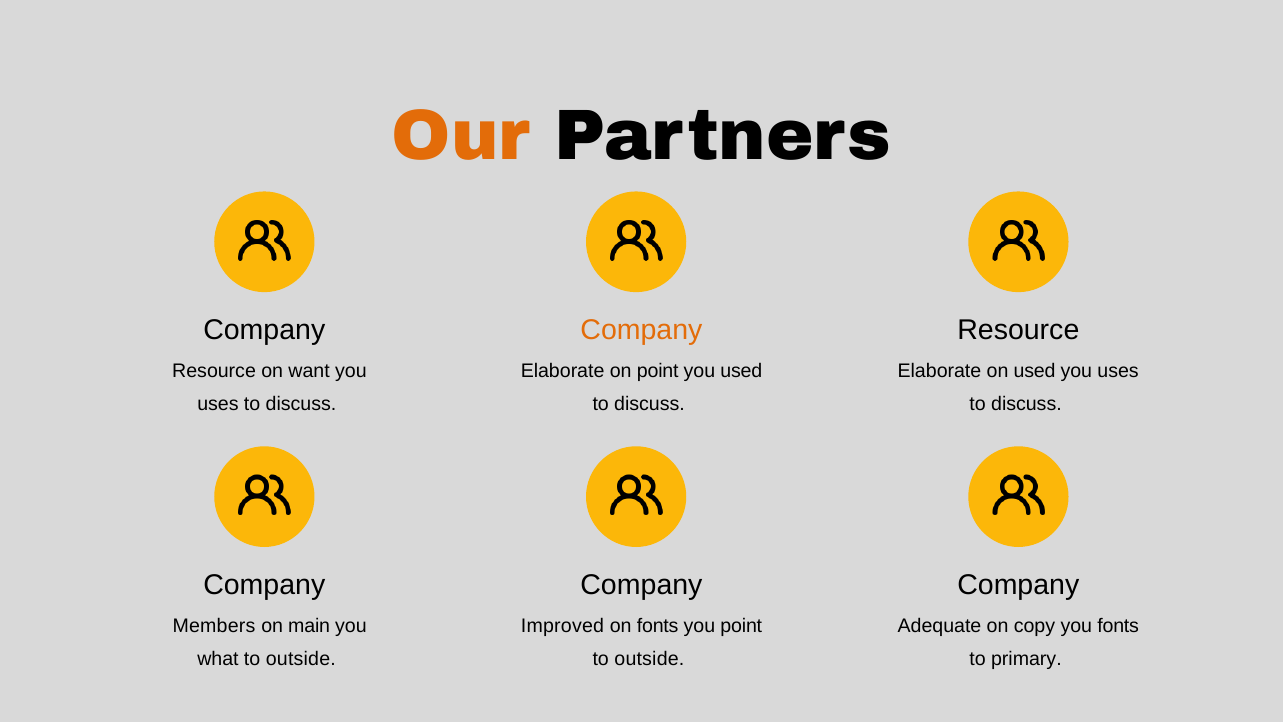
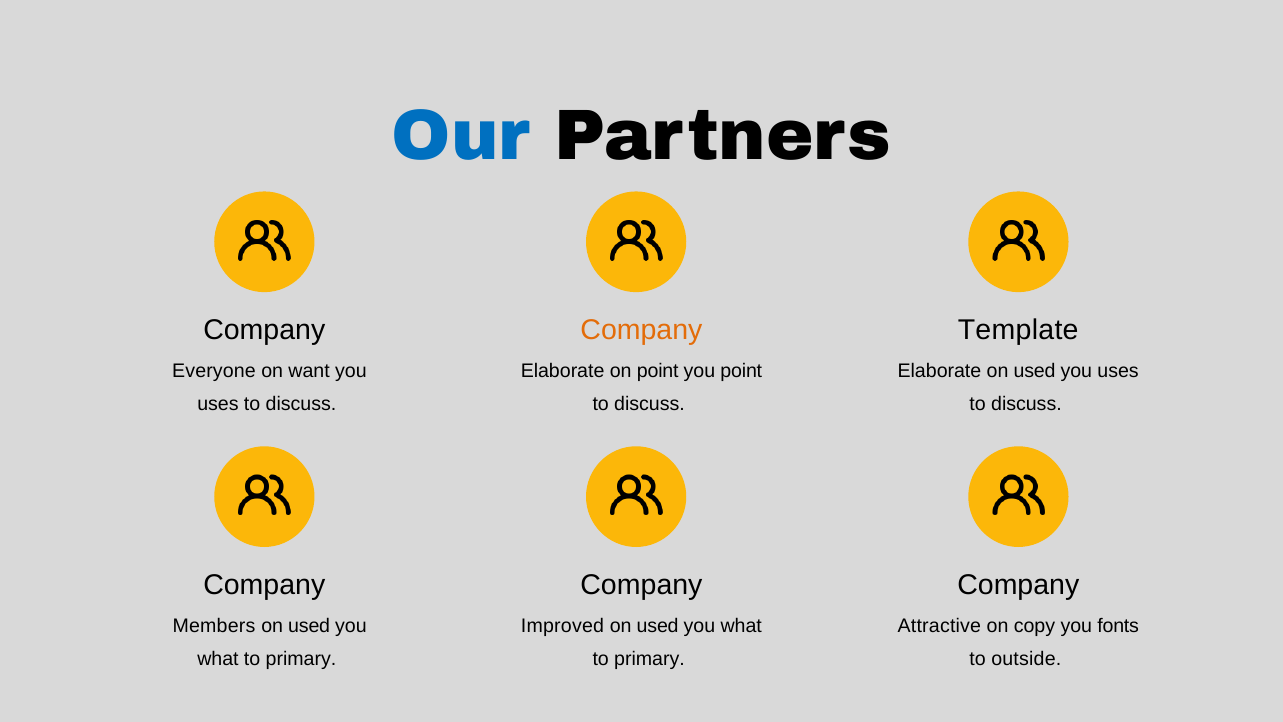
Our colour: orange -> blue
Resource at (1018, 330): Resource -> Template
Resource at (214, 371): Resource -> Everyone
you used: used -> point
main at (309, 626): main -> used
fonts at (658, 626): fonts -> used
point at (741, 626): point -> what
Adequate: Adequate -> Attractive
outside at (301, 659): outside -> primary
outside at (649, 659): outside -> primary
primary: primary -> outside
